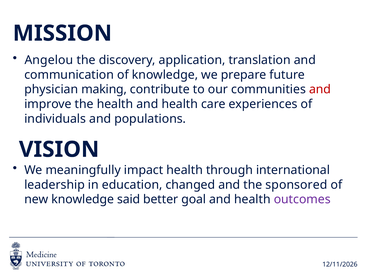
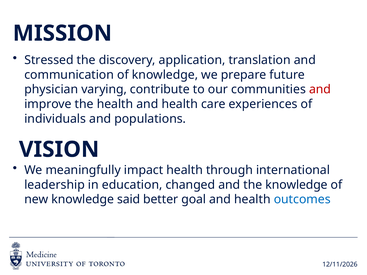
Angelou: Angelou -> Stressed
making: making -> varying
the sponsored: sponsored -> knowledge
outcomes colour: purple -> blue
